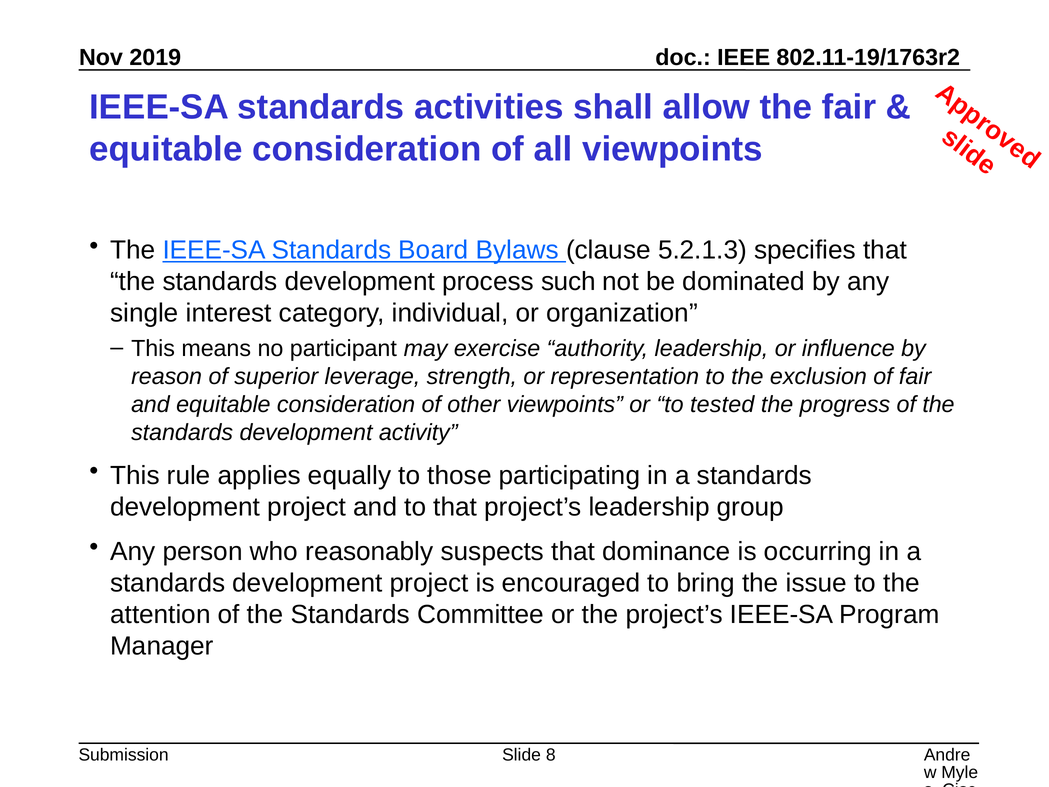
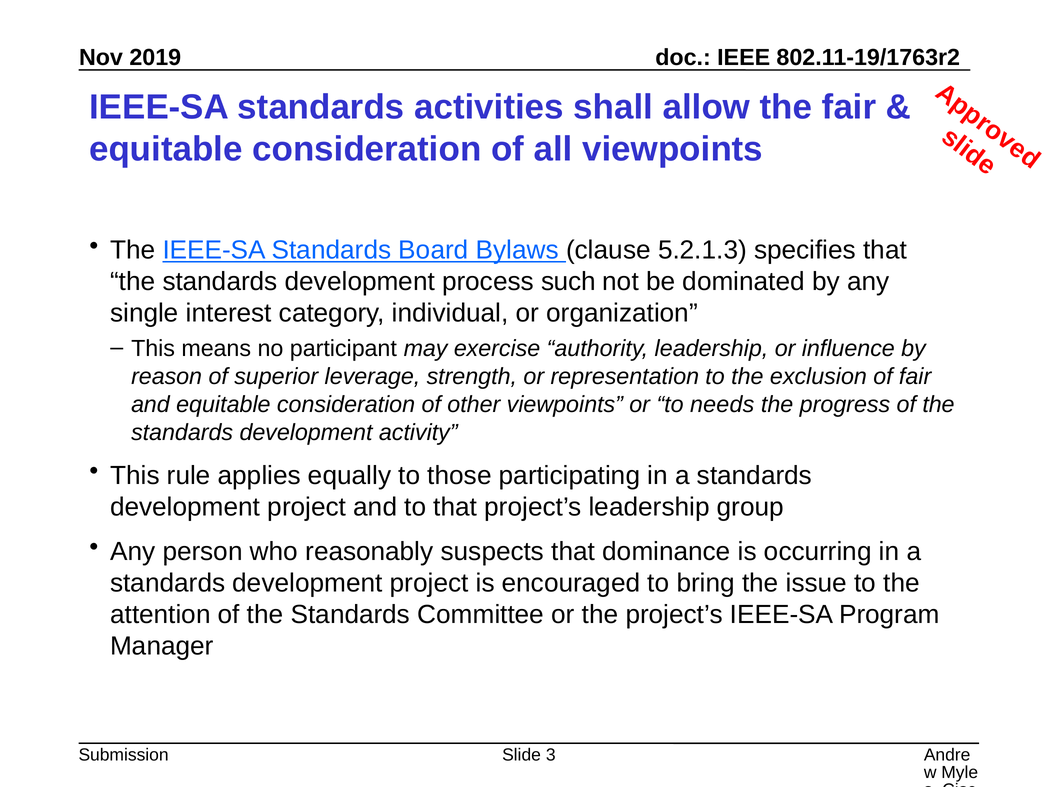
tested: tested -> needs
8: 8 -> 3
